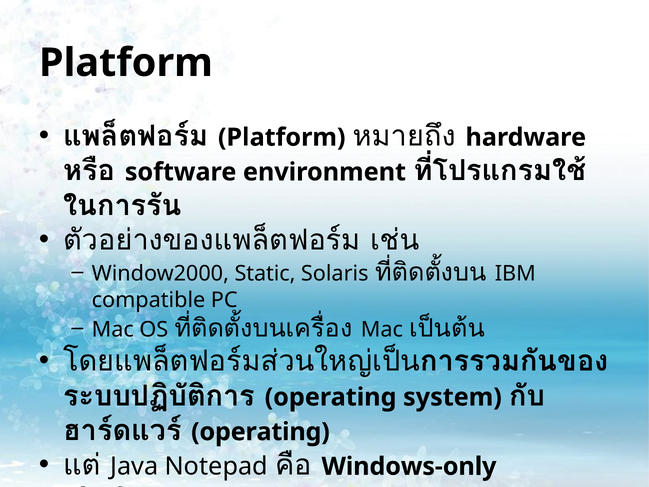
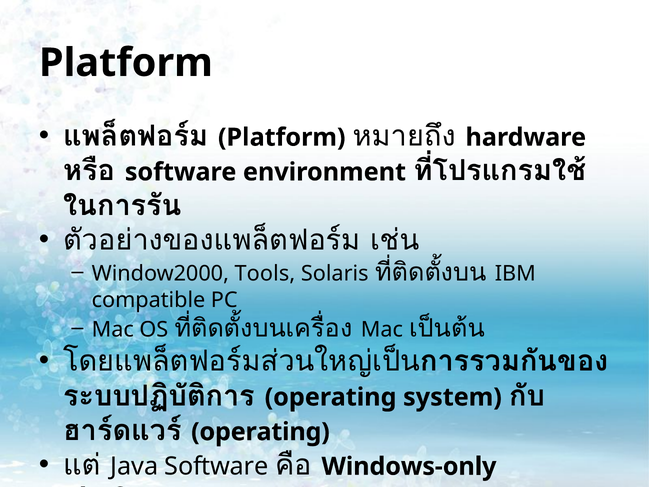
Static: Static -> Tools
Java Notepad: Notepad -> Software
